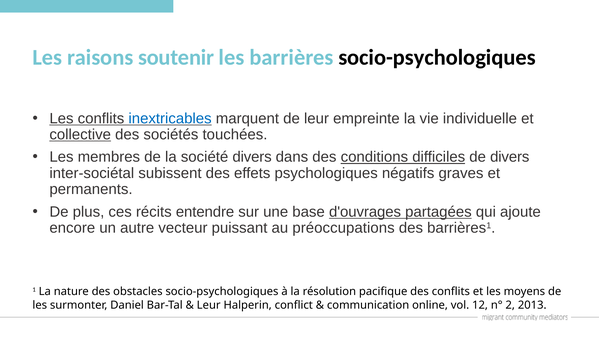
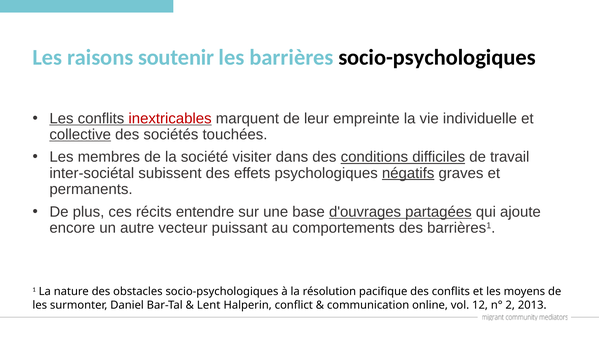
inextricables colour: blue -> red
société divers: divers -> visiter
de divers: divers -> travail
négatifs underline: none -> present
préoccupations: préoccupations -> comportements
Leur at (209, 305): Leur -> Lent
